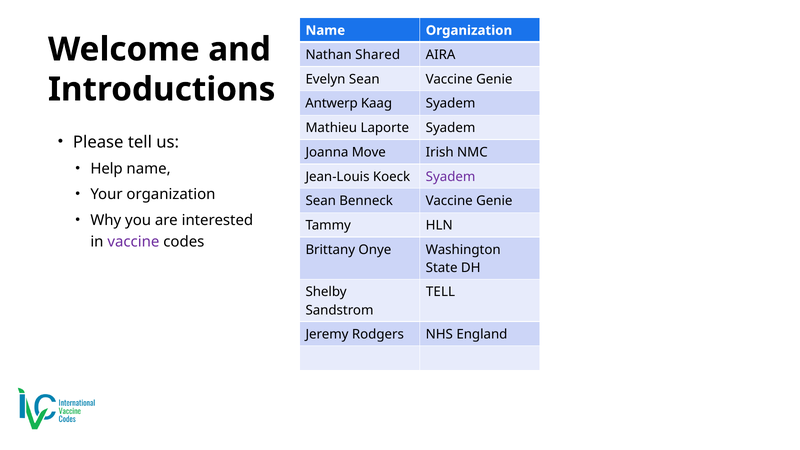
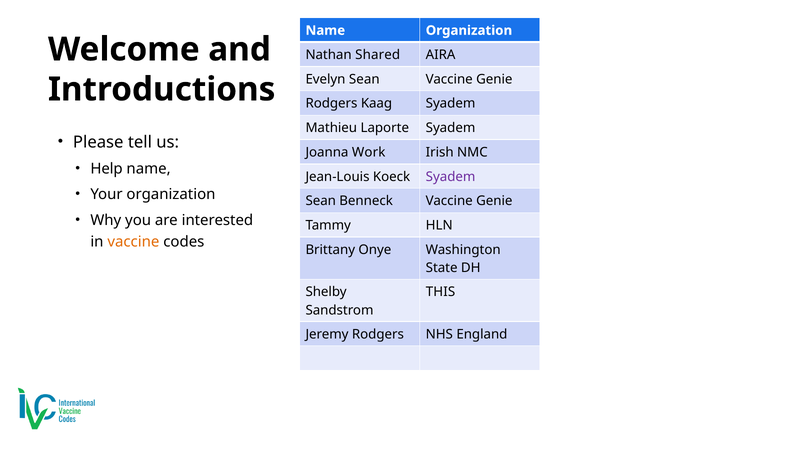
Antwerp at (332, 104): Antwerp -> Rodgers
Move: Move -> Work
vaccine at (133, 242) colour: purple -> orange
TELL at (441, 292): TELL -> THIS
